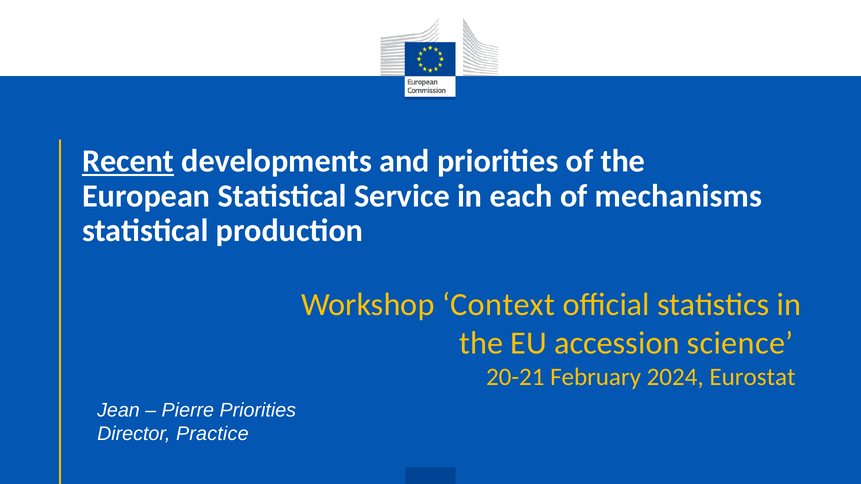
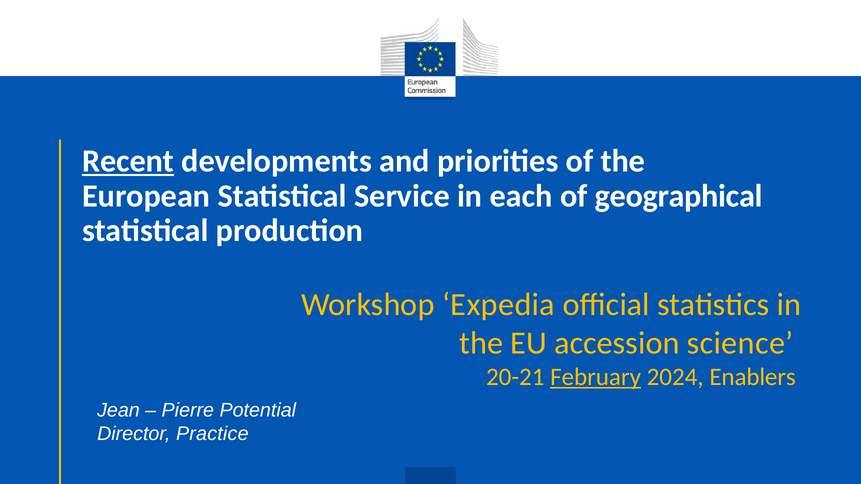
mechanisms: mechanisms -> geographical
Context: Context -> Expedia
February underline: none -> present
Eurostat: Eurostat -> Enablers
Pierre Priorities: Priorities -> Potential
